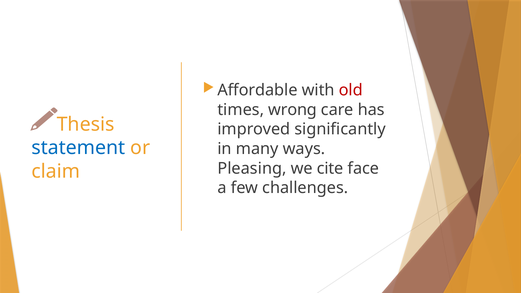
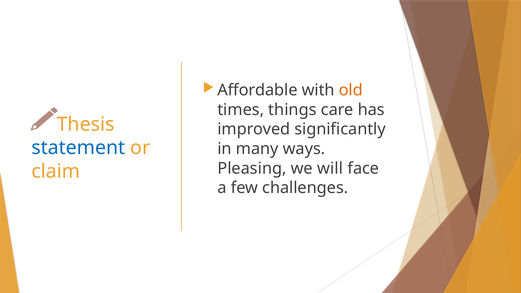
old colour: red -> orange
wrong: wrong -> things
cite: cite -> will
